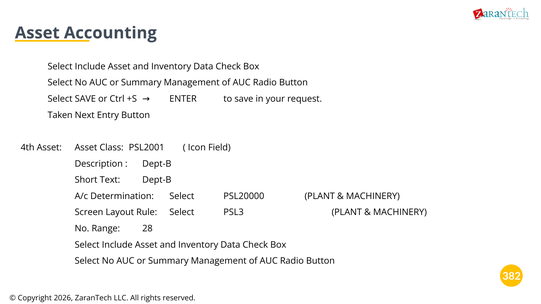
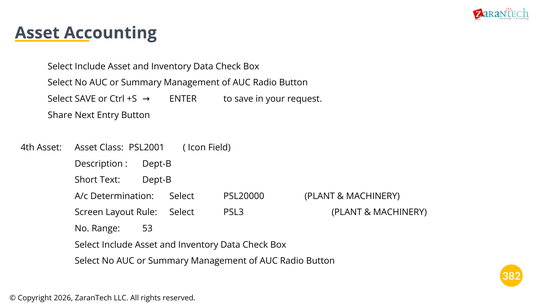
Taken: Taken -> Share
28: 28 -> 53
